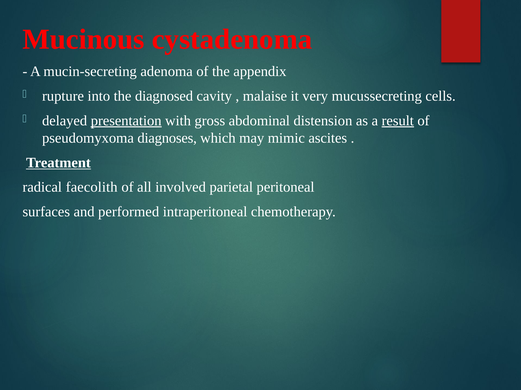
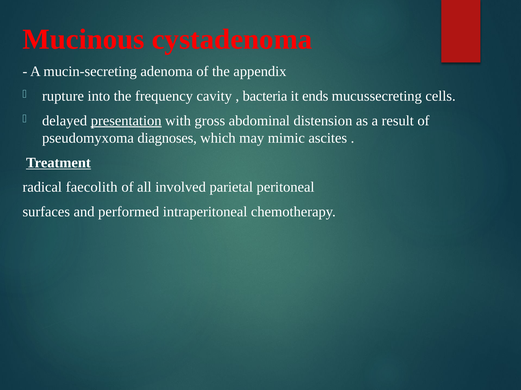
diagnosed: diagnosed -> frequency
malaise: malaise -> bacteria
very: very -> ends
result underline: present -> none
